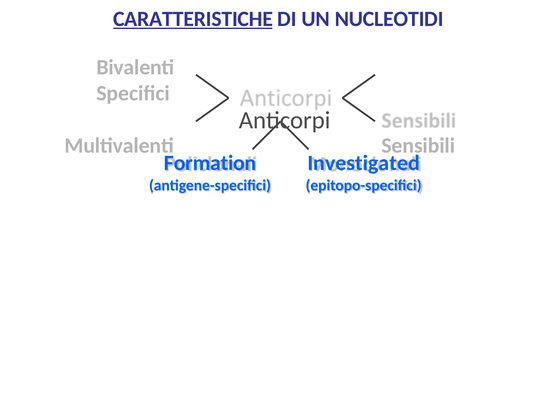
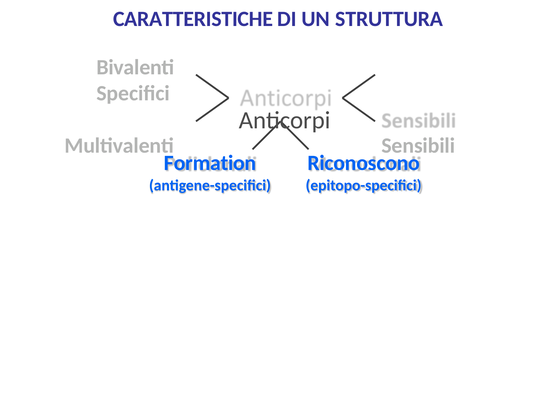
CARATTERISTICHE underline: present -> none
NUCLEOTIDI: NUCLEOTIDI -> STRUTTURA
Investigated: Investigated -> Riconoscono
